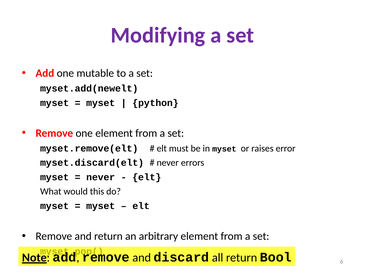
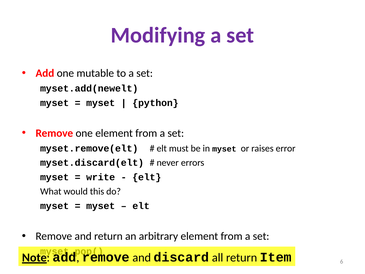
never at (101, 177): never -> write
Bool: Bool -> Item
